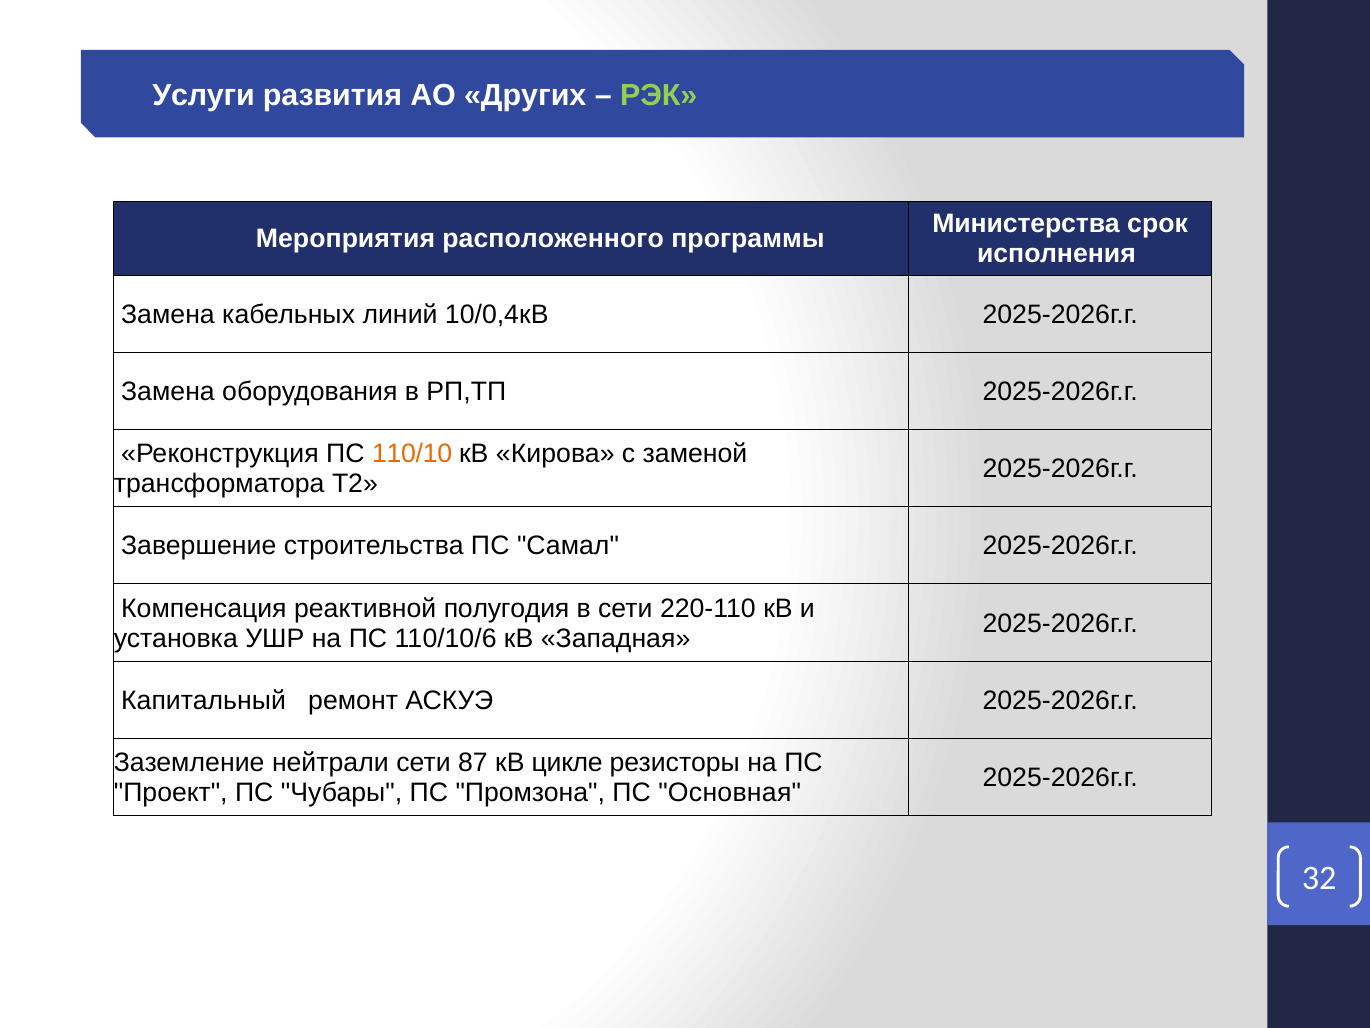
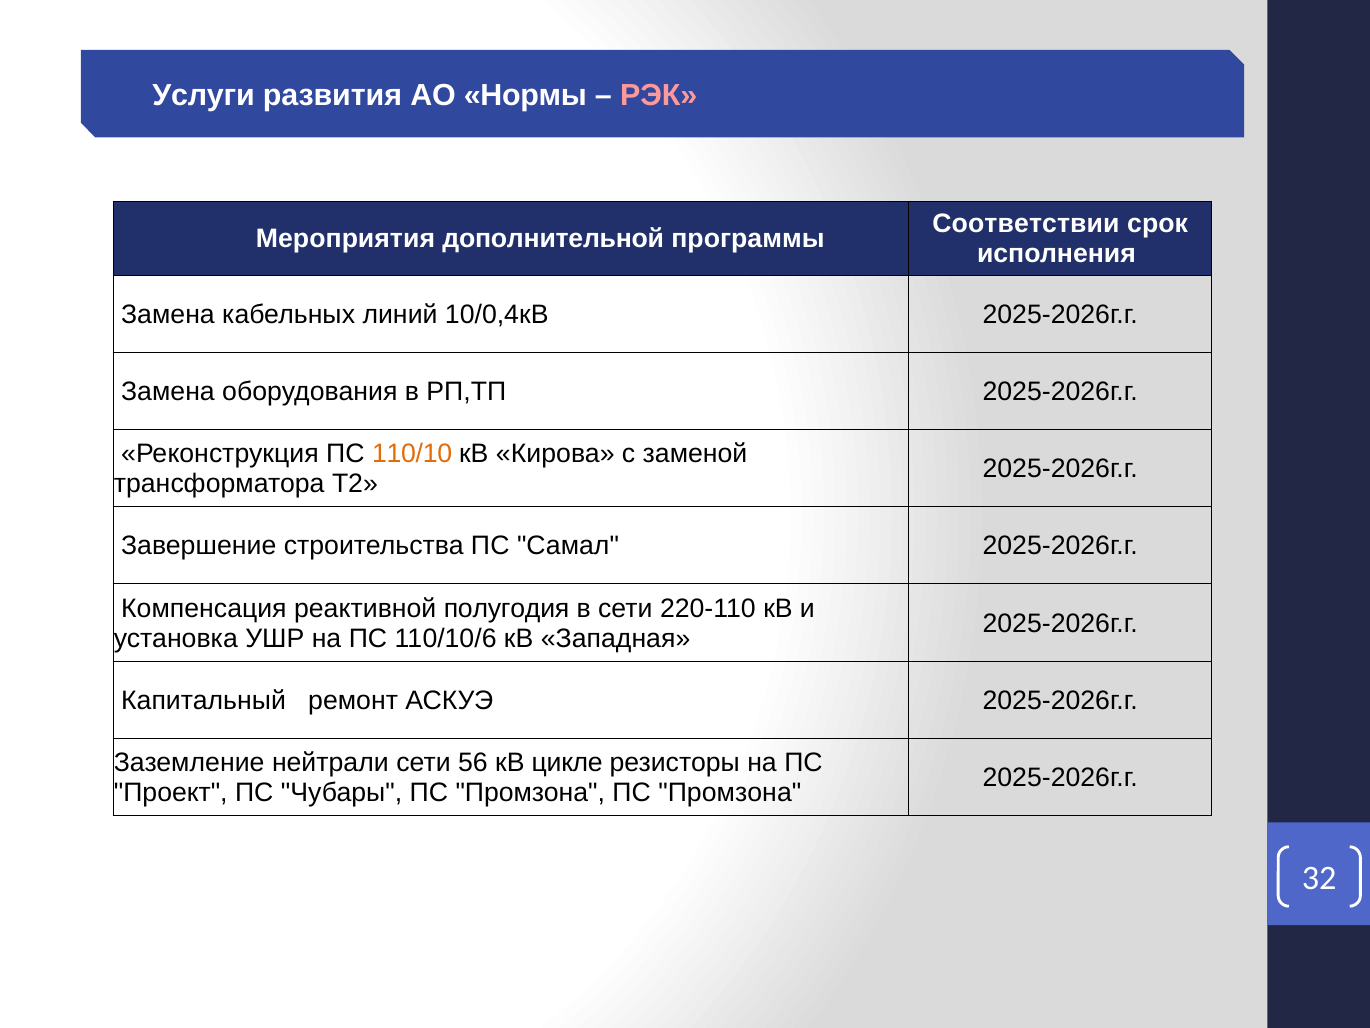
Других: Других -> Нормы
РЭК colour: light green -> pink
Министерства: Министерства -> Соответствии
расположенного: расположенного -> дополнительной
87: 87 -> 56
Промзона ПС Основная: Основная -> Промзона
